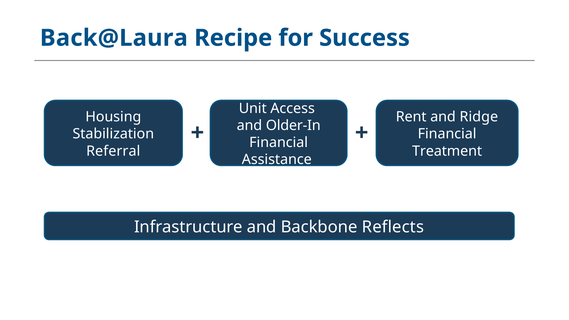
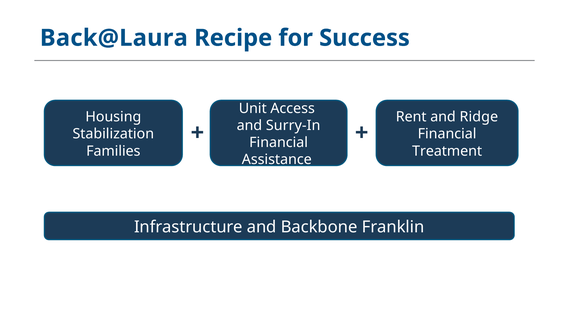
Older-In: Older-In -> Surry-In
Referral: Referral -> Families
Reflects: Reflects -> Franklin
